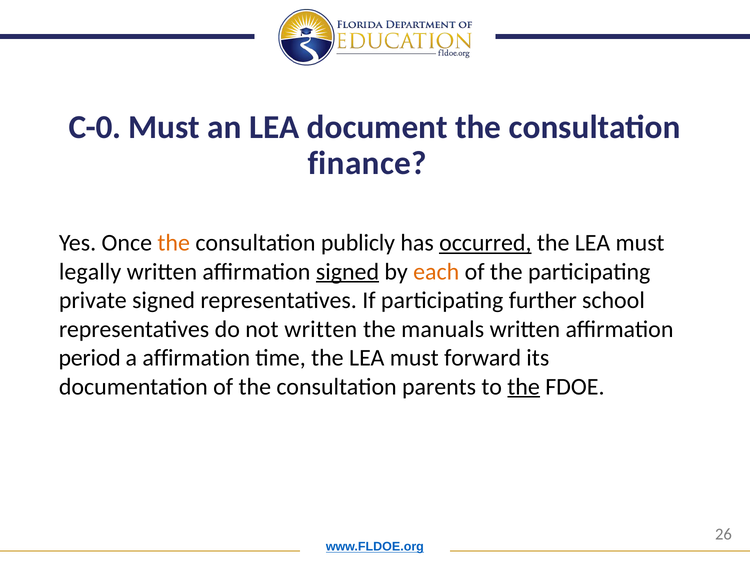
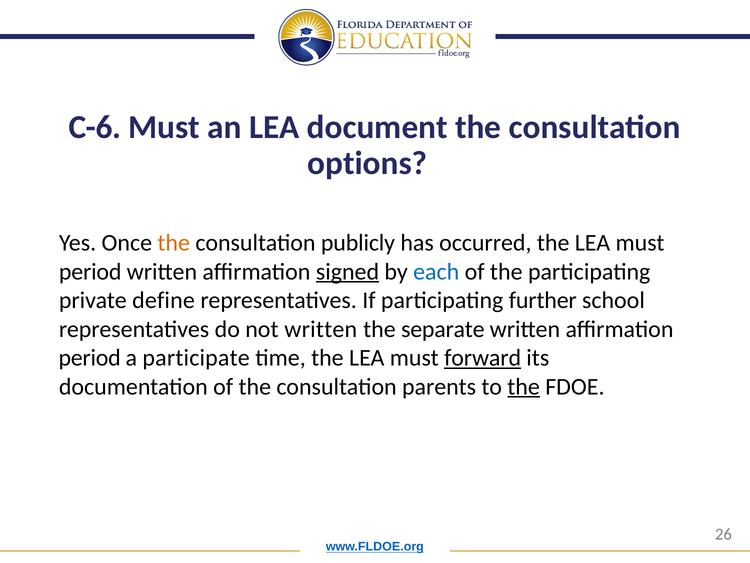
C-0: C-0 -> C-6
finance: finance -> options
occurred underline: present -> none
legally at (90, 271): legally -> period
each colour: orange -> blue
private signed: signed -> define
manuals: manuals -> separate
a affirmation: affirmation -> participate
forward underline: none -> present
